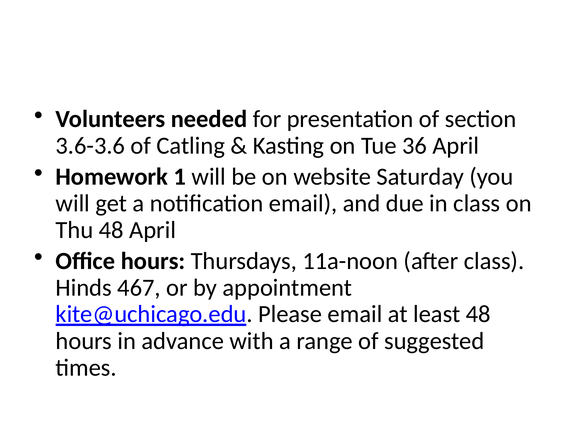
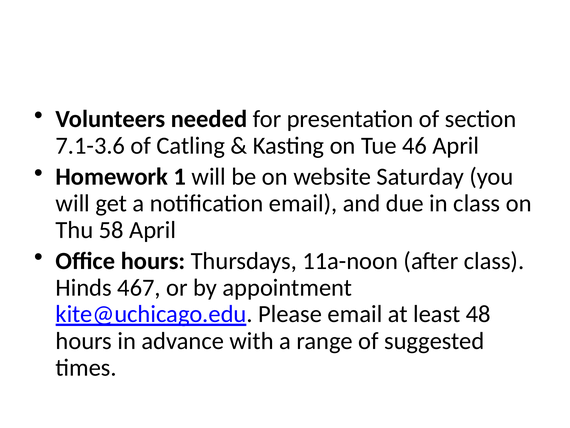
3.6-3.6: 3.6-3.6 -> 7.1-3.6
36: 36 -> 46
Thu 48: 48 -> 58
